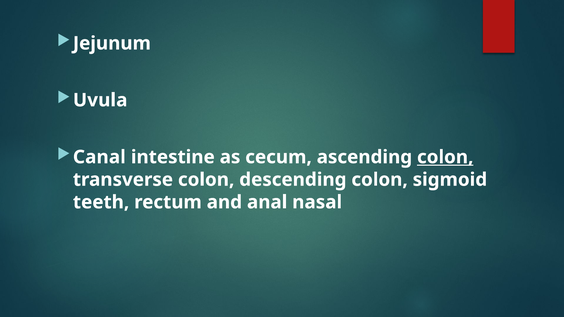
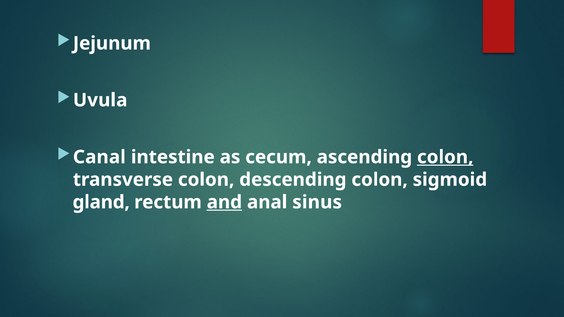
teeth: teeth -> gland
and underline: none -> present
nasal: nasal -> sinus
